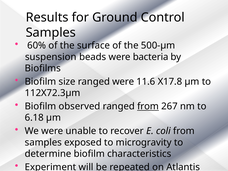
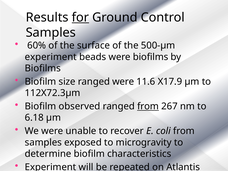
for underline: none -> present
suspension at (51, 57): suspension -> experiment
were bacteria: bacteria -> biofilms
X17.8: X17.8 -> X17.9
